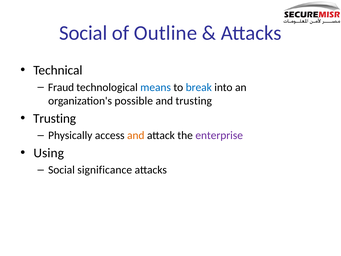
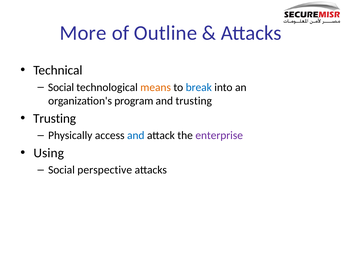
Social at (83, 33): Social -> More
Fraud at (61, 87): Fraud -> Social
means colour: blue -> orange
possible: possible -> program
and at (136, 135) colour: orange -> blue
significance: significance -> perspective
